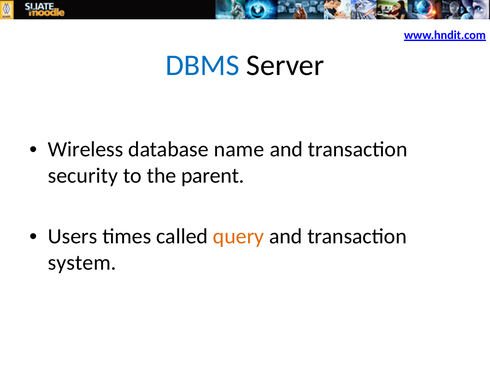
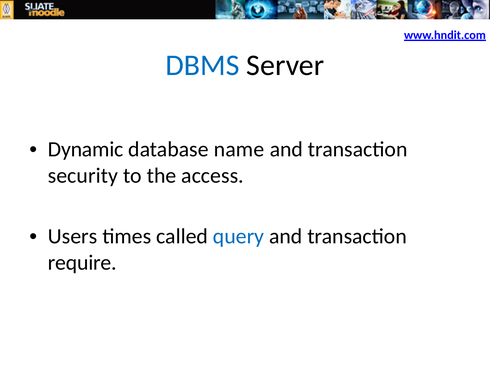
Wireless: Wireless -> Dynamic
parent: parent -> access
query colour: orange -> blue
system: system -> require
